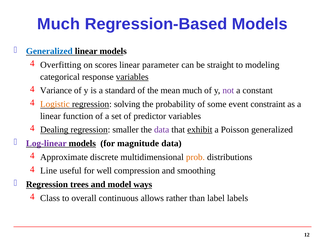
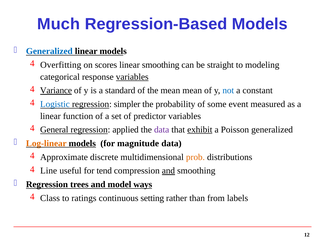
linear parameter: parameter -> smoothing
Variance underline: none -> present
mean much: much -> mean
not colour: purple -> blue
Logistic colour: orange -> blue
solving: solving -> simpler
constraint: constraint -> measured
Dealing: Dealing -> General
smaller: smaller -> applied
Log-linear colour: purple -> orange
well: well -> tend
and at (168, 171) underline: none -> present
overall: overall -> ratings
allows: allows -> setting
label: label -> from
